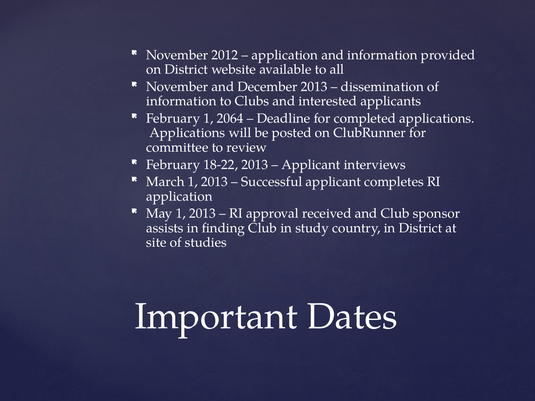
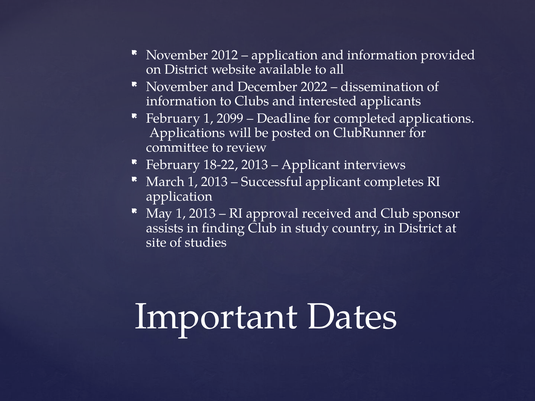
December 2013: 2013 -> 2022
2064: 2064 -> 2099
